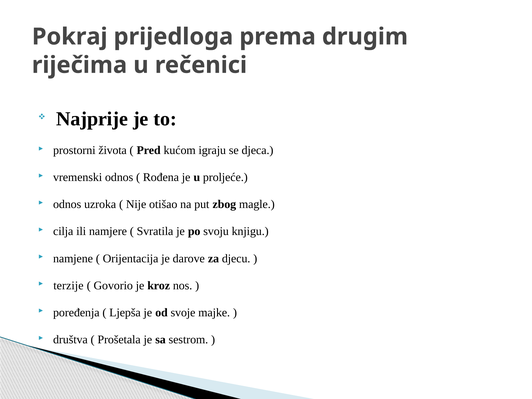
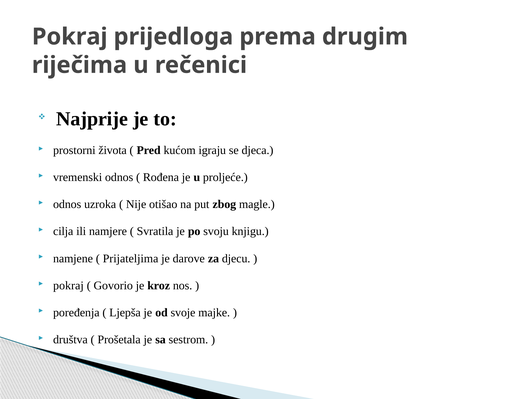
Orijentacija: Orijentacija -> Prijateljima
terzije at (68, 285): terzije -> pokraj
